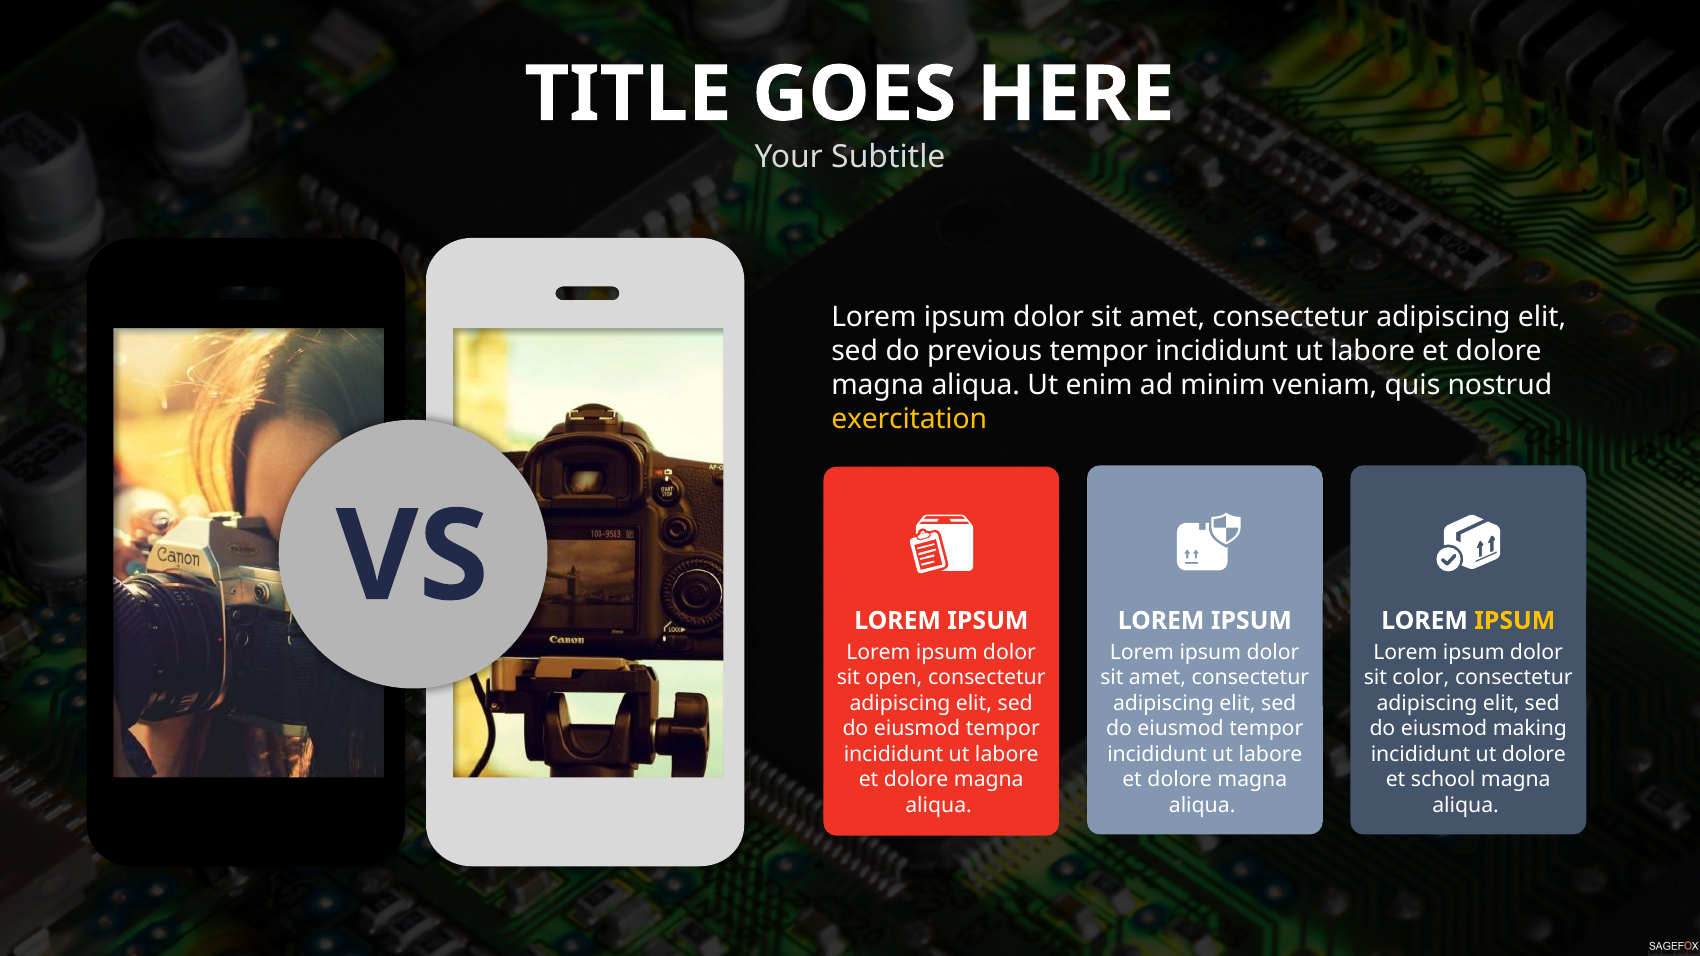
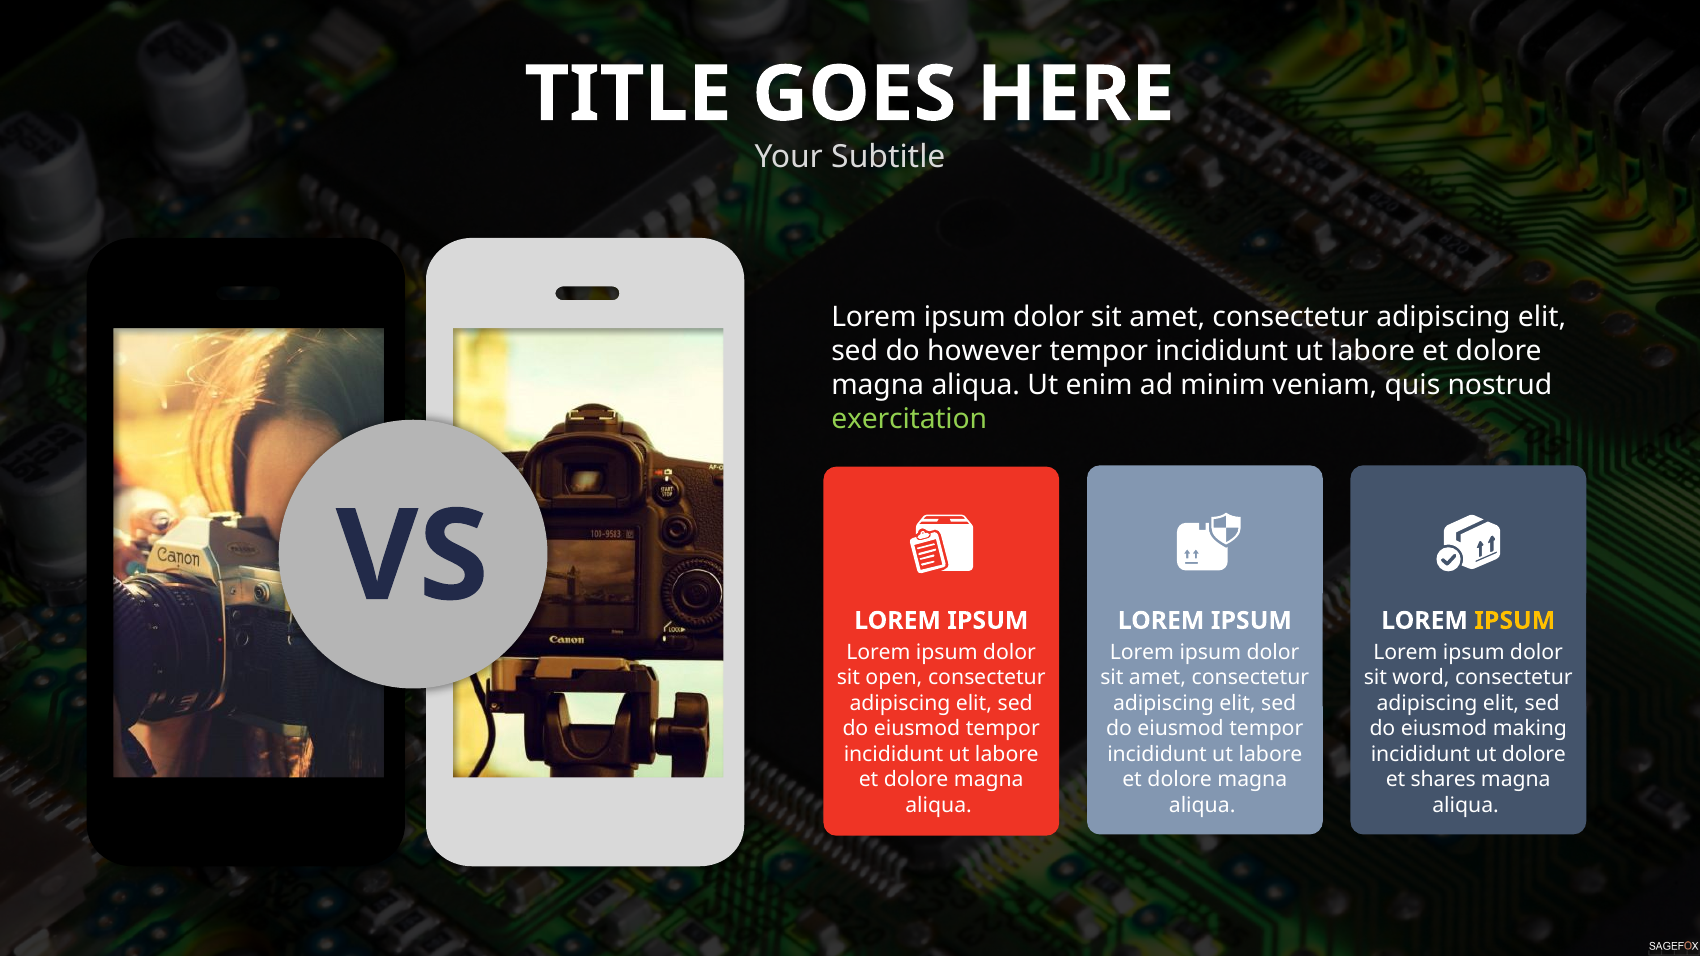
previous: previous -> however
exercitation colour: yellow -> light green
color: color -> word
school: school -> shares
